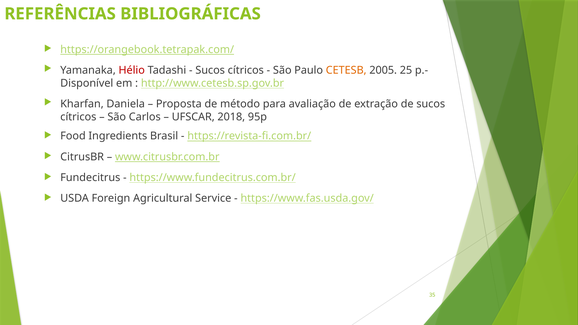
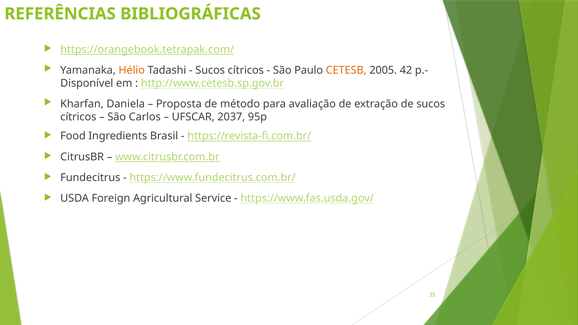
Hélio colour: red -> orange
25: 25 -> 42
2018: 2018 -> 2037
